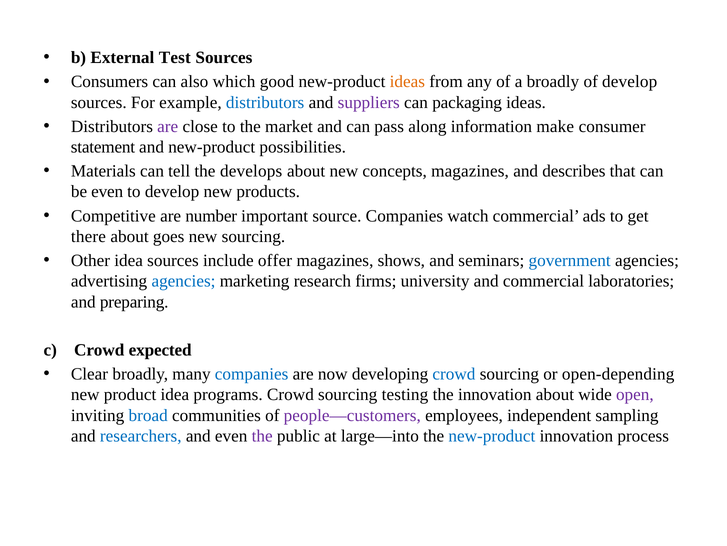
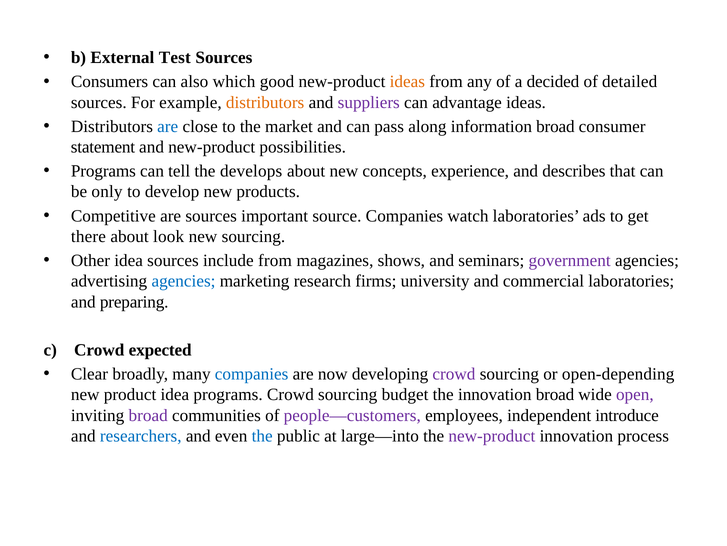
a broadly: broadly -> decided
of develop: develop -> detailed
distributors at (265, 102) colour: blue -> orange
packaging: packaging -> advantage
are at (168, 126) colour: purple -> blue
information make: make -> broad
Materials at (103, 171): Materials -> Programs
concepts magazines: magazines -> experience
be even: even -> only
are number: number -> sources
watch commercial: commercial -> laboratories
goes: goes -> look
include offer: offer -> from
government colour: blue -> purple
crowd at (454, 374) colour: blue -> purple
testing: testing -> budget
innovation about: about -> broad
broad at (148, 415) colour: blue -> purple
sampling: sampling -> introduce
the at (262, 435) colour: purple -> blue
new-product at (492, 435) colour: blue -> purple
